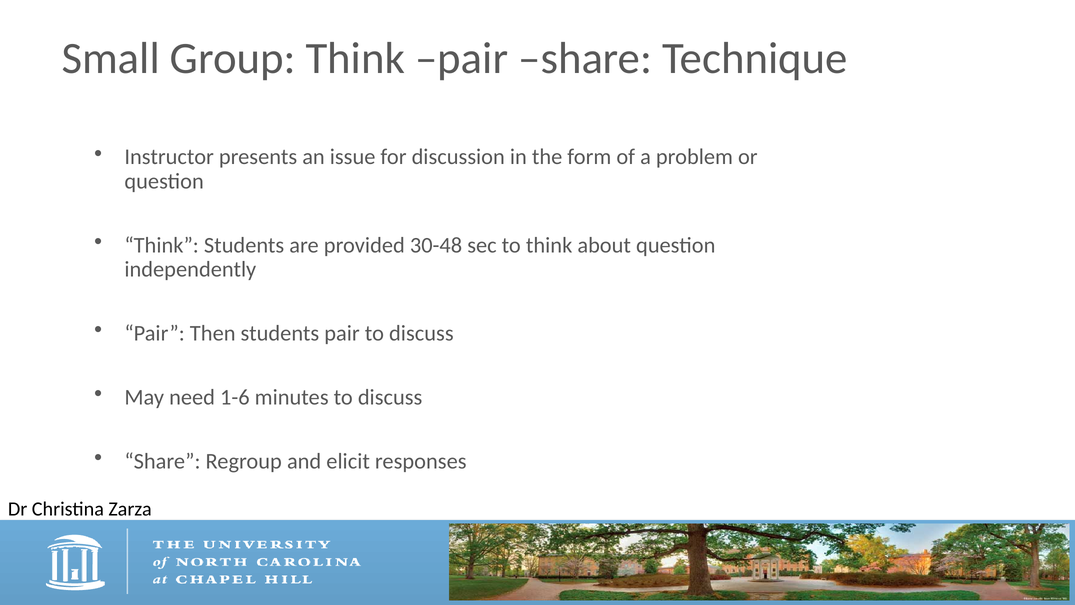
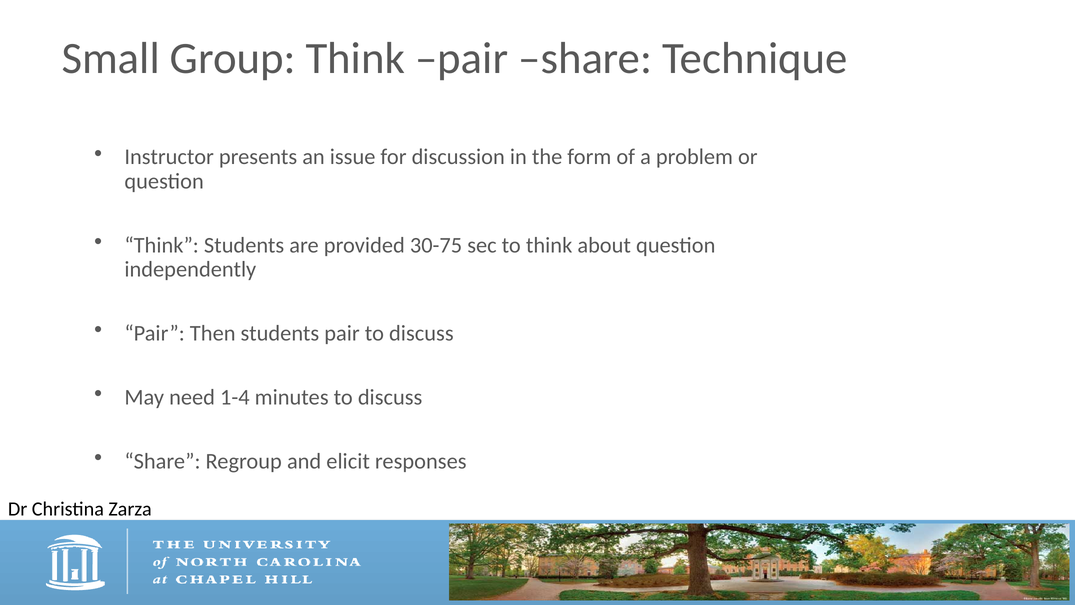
30-48: 30-48 -> 30-75
1-6: 1-6 -> 1-4
